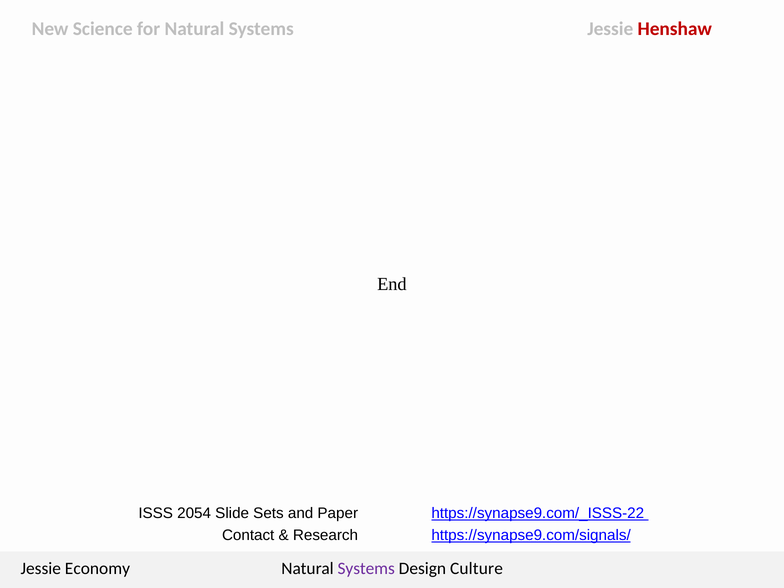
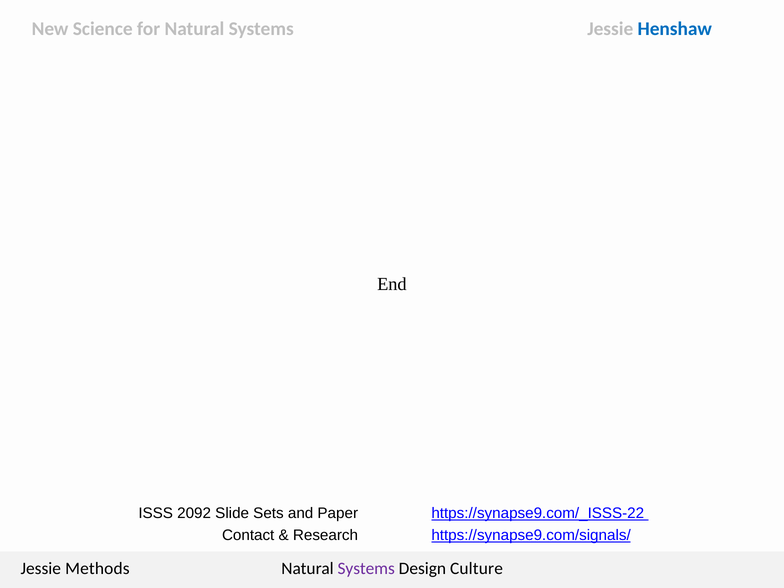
Henshaw colour: red -> blue
2054: 2054 -> 2092
Economy: Economy -> Methods
